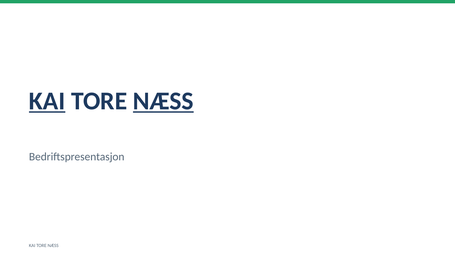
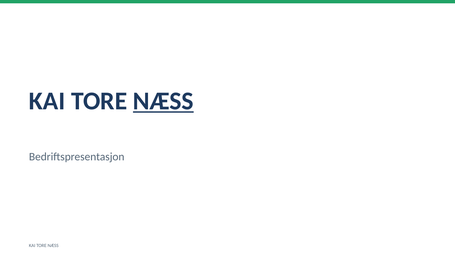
KAI at (47, 101) underline: present -> none
